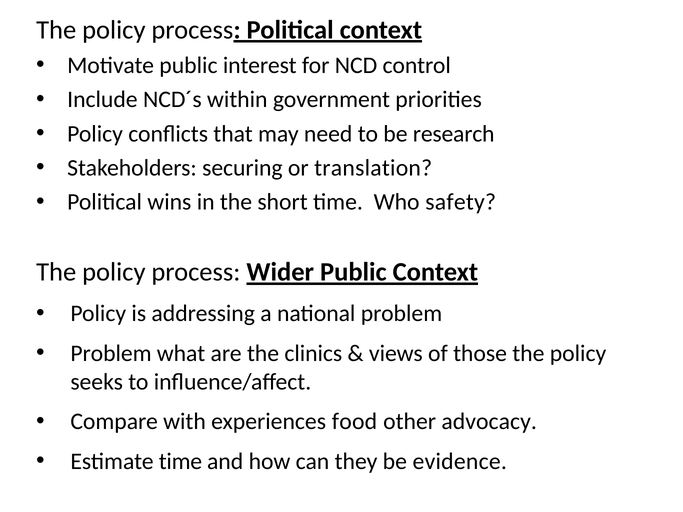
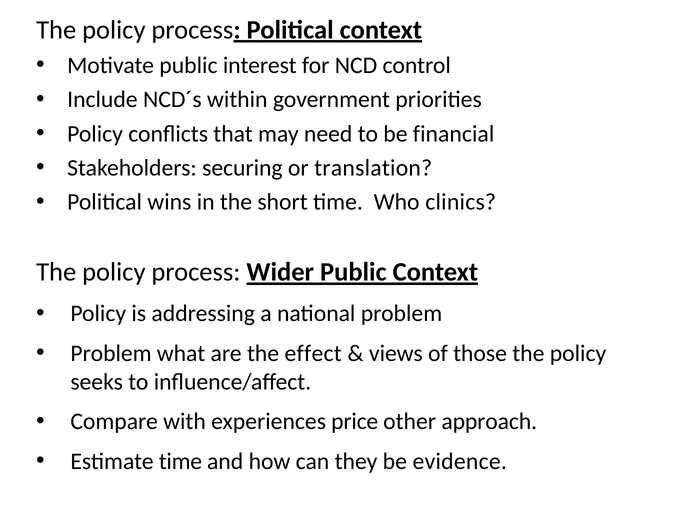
research: research -> financial
safety: safety -> clinics
clinics: clinics -> effect
food: food -> price
advocacy: advocacy -> approach
